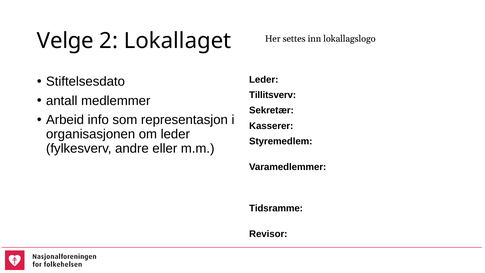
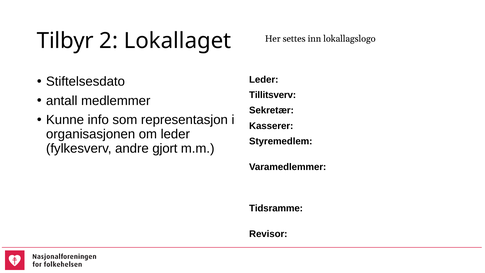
Velge: Velge -> Tilbyr
Arbeid: Arbeid -> Kunne
eller: eller -> gjort
